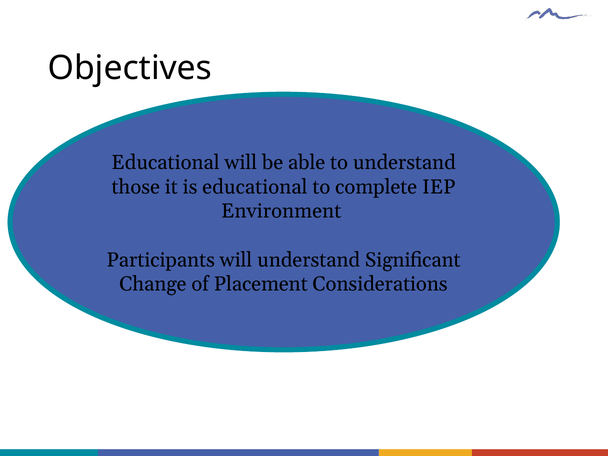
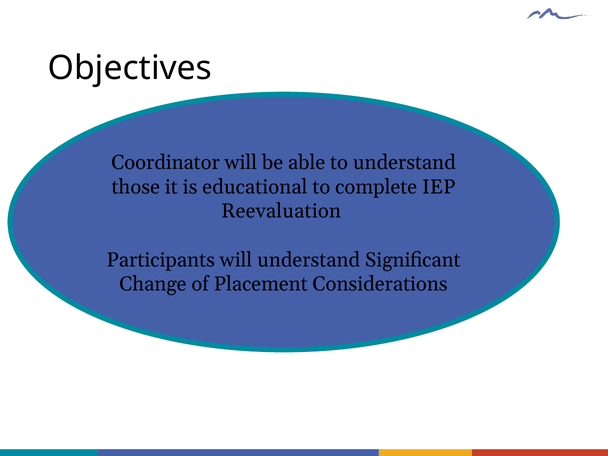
Educational at (166, 163): Educational -> Coordinator
Environment: Environment -> Reevaluation
